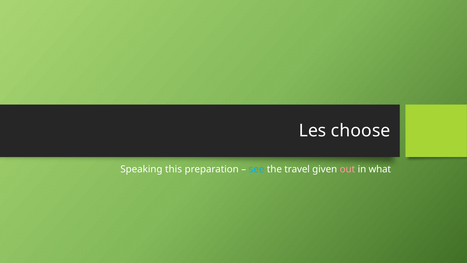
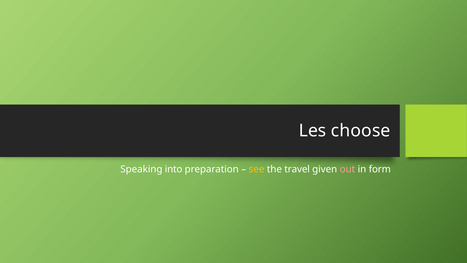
this: this -> into
see colour: light blue -> yellow
what: what -> form
